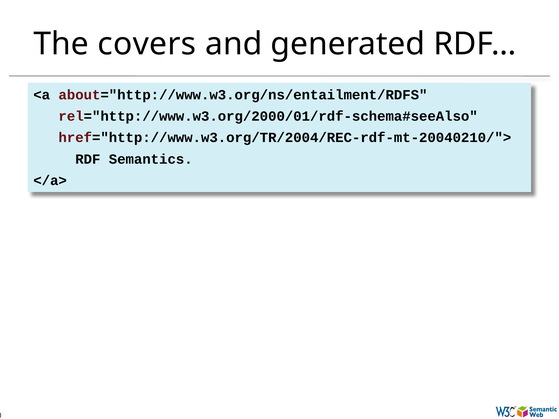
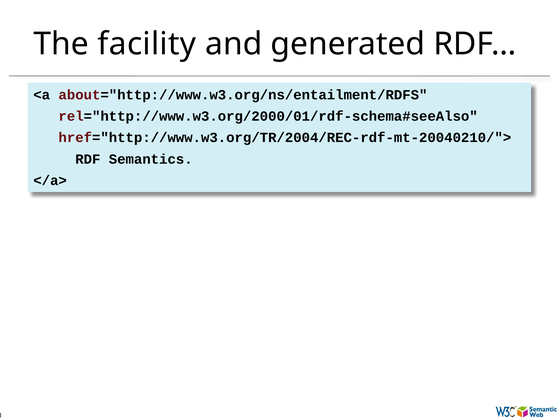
covers: covers -> facility
